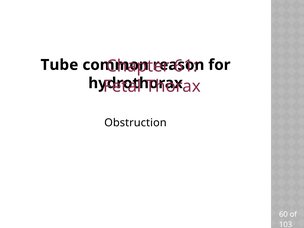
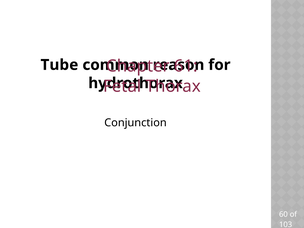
Obstruction: Obstruction -> Conjunction
